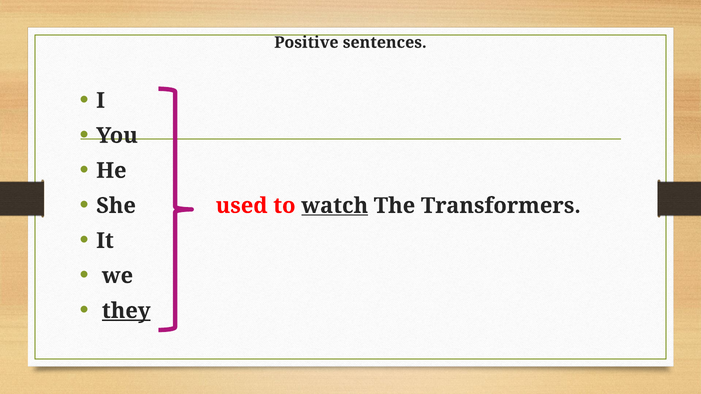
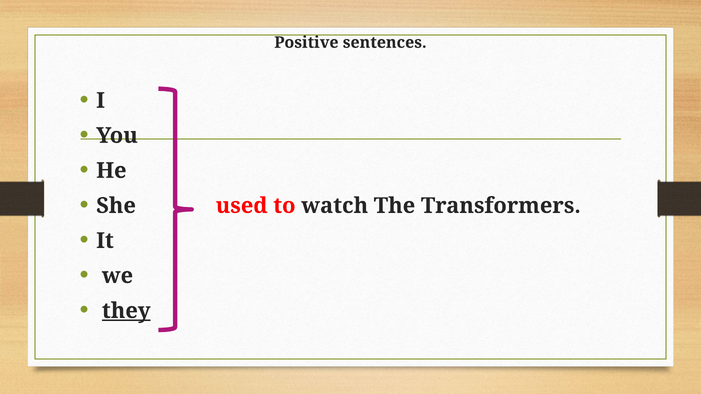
watch underline: present -> none
